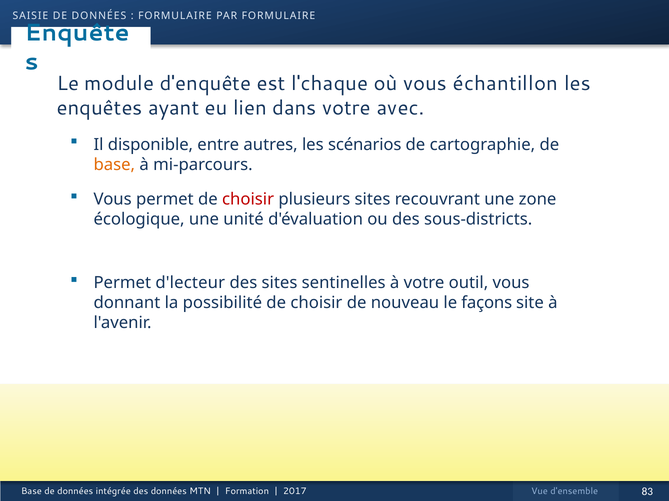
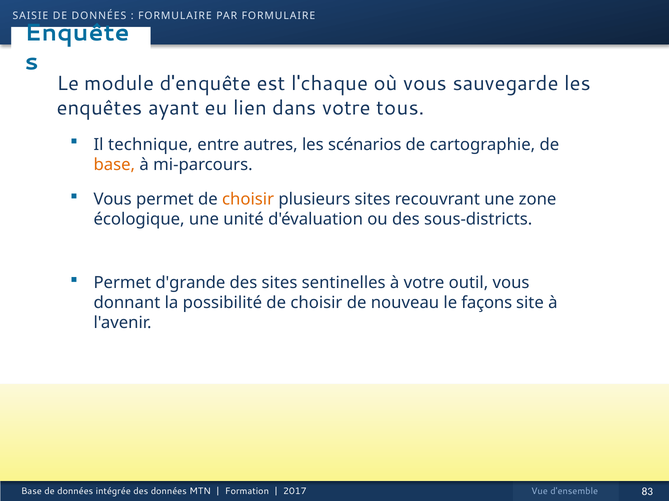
échantillon: échantillon -> sauvegarde
avec: avec -> tous
disponible: disponible -> technique
choisir at (248, 200) colour: red -> orange
d'lecteur: d'lecteur -> d'grande
